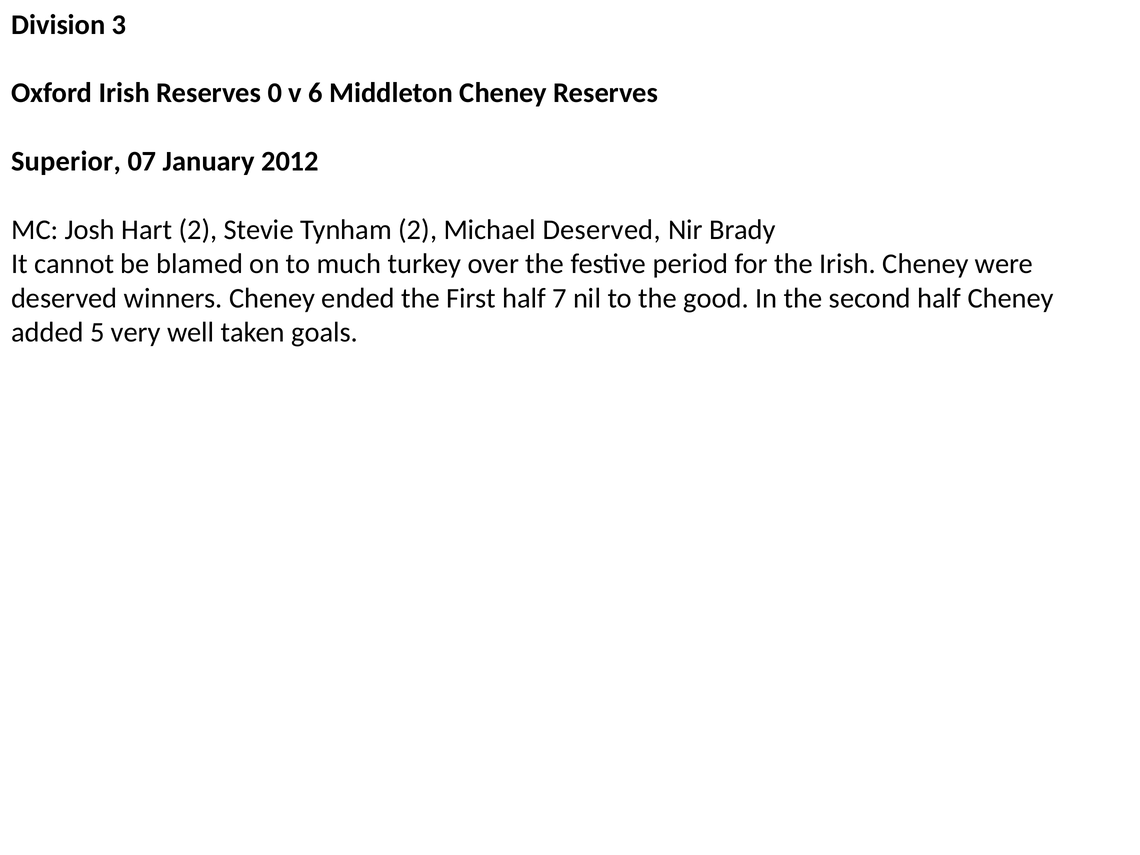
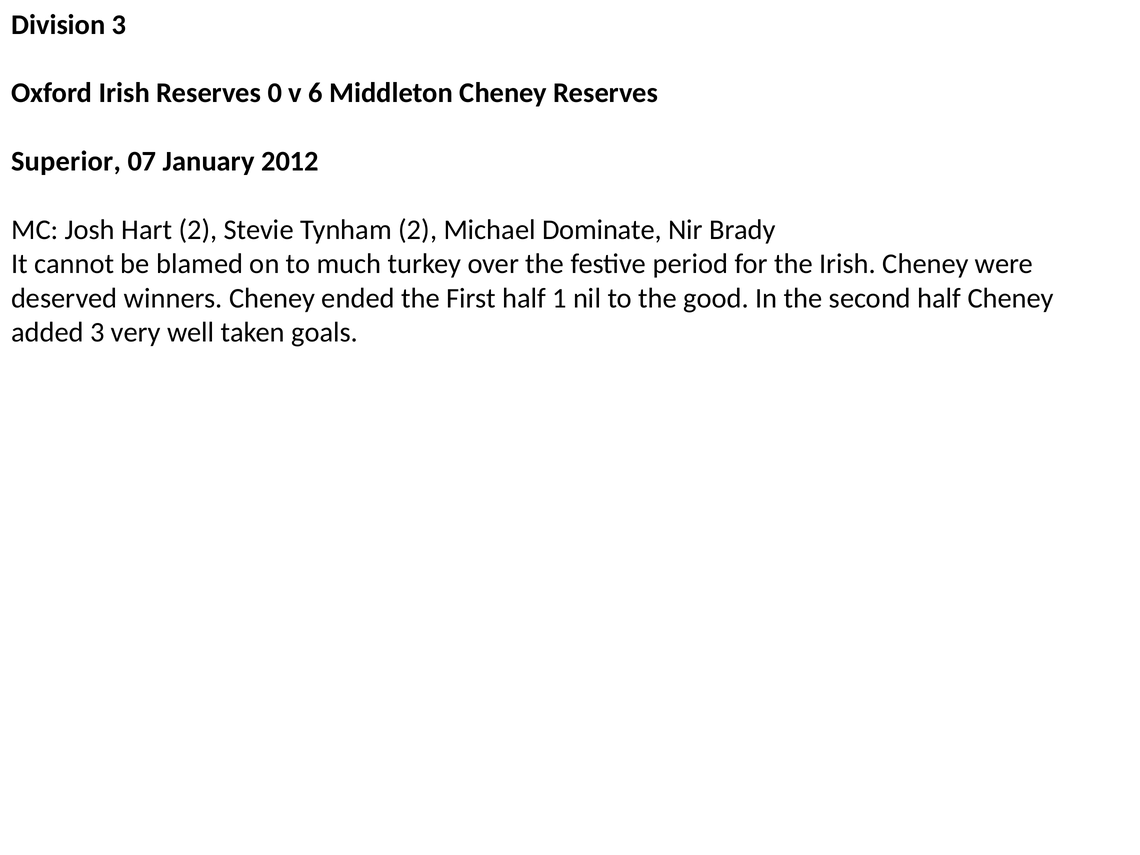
Michael Deserved: Deserved -> Dominate
7: 7 -> 1
added 5: 5 -> 3
